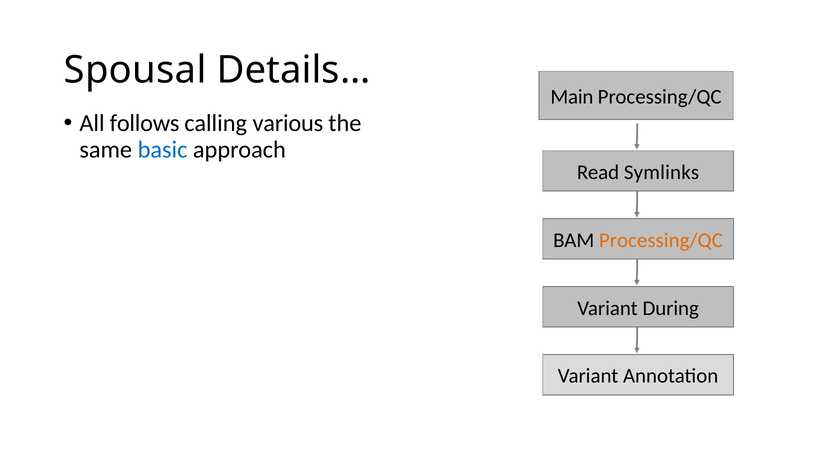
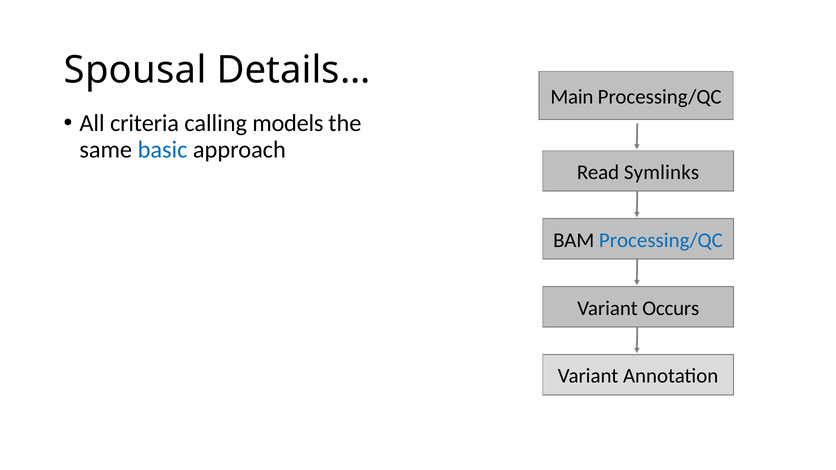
follows: follows -> criteria
various: various -> models
Processing/QC at (661, 240) colour: orange -> blue
During: During -> Occurs
